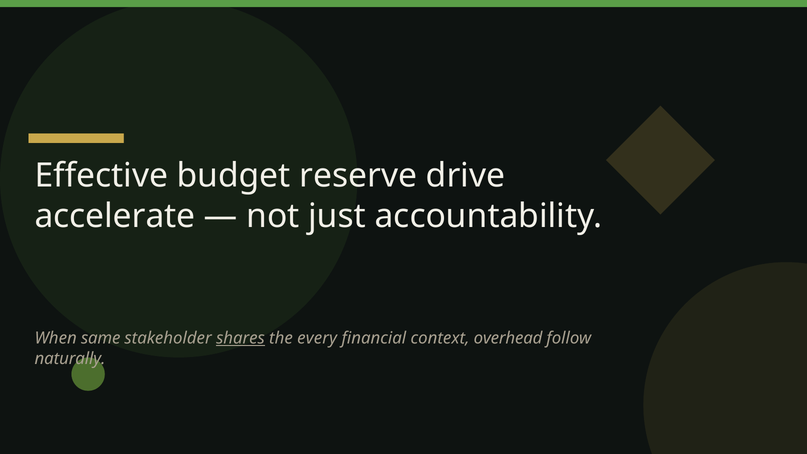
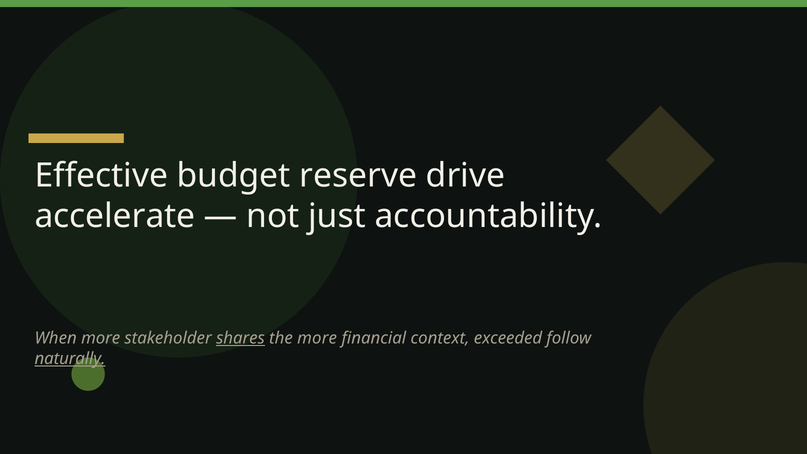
When same: same -> more
the every: every -> more
overhead: overhead -> exceeded
naturally underline: none -> present
